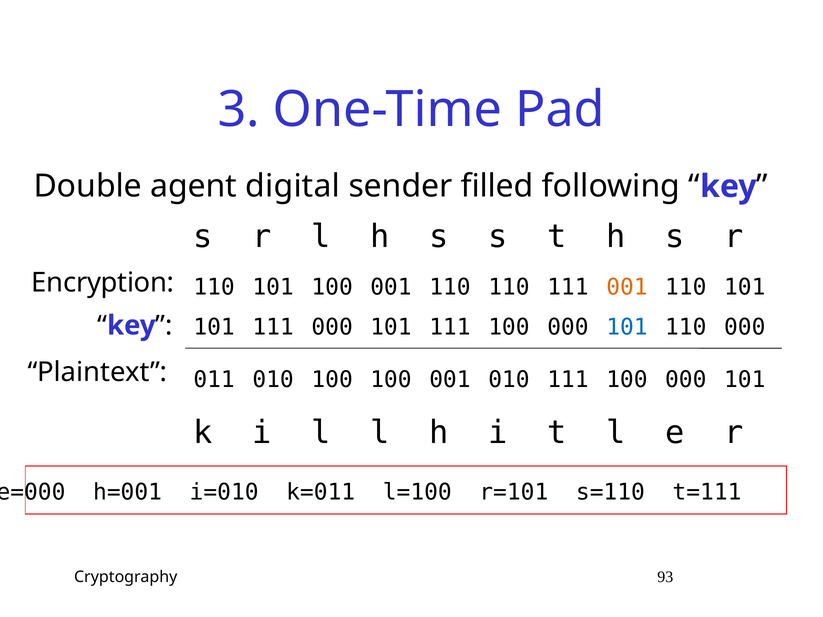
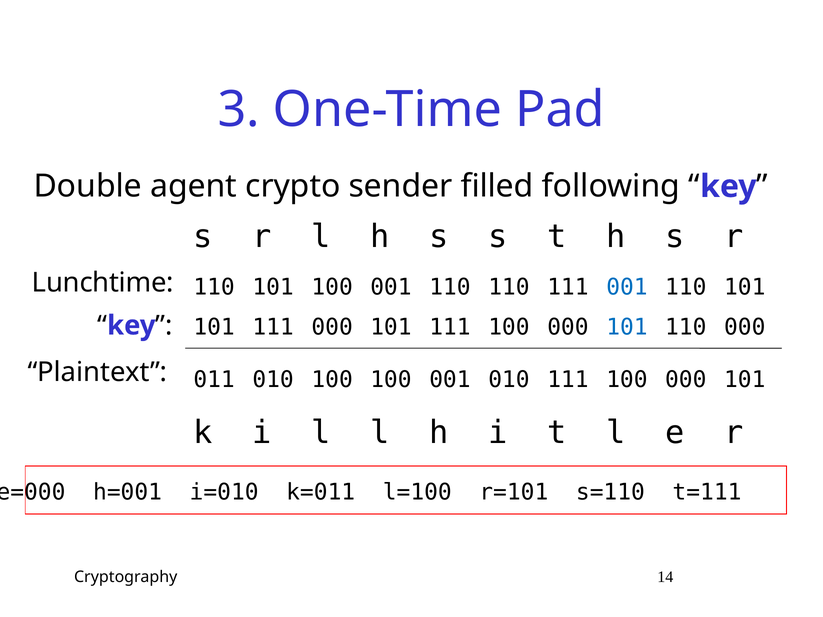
digital: digital -> crypto
Encryption: Encryption -> Lunchtime
001 at (627, 287) colour: orange -> blue
93: 93 -> 14
